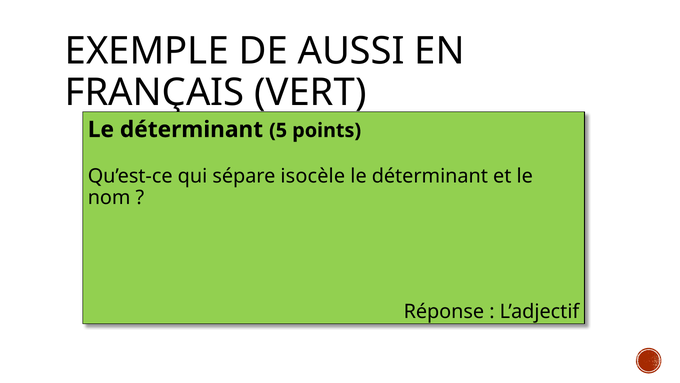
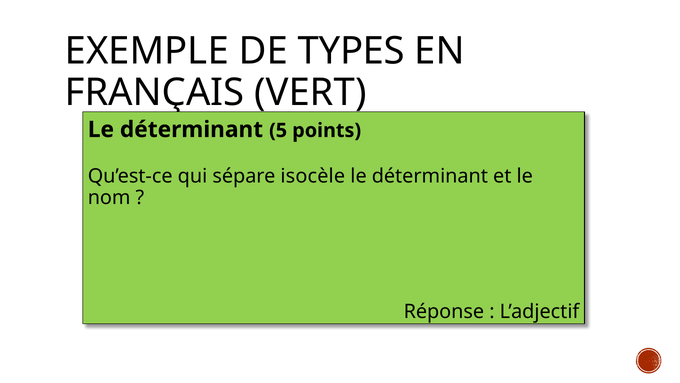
AUSSI: AUSSI -> TYPES
